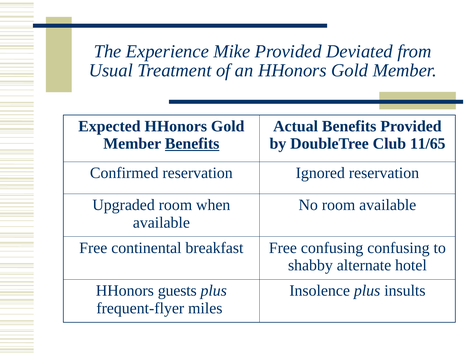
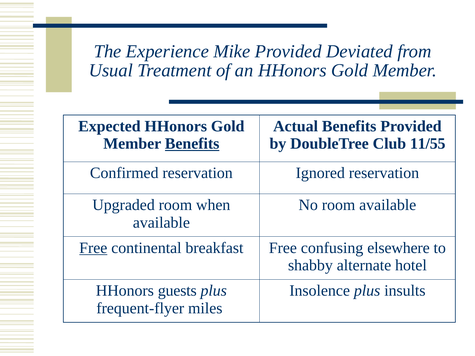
11/65: 11/65 -> 11/55
Free at (93, 248) underline: none -> present
confusing confusing: confusing -> elsewhere
